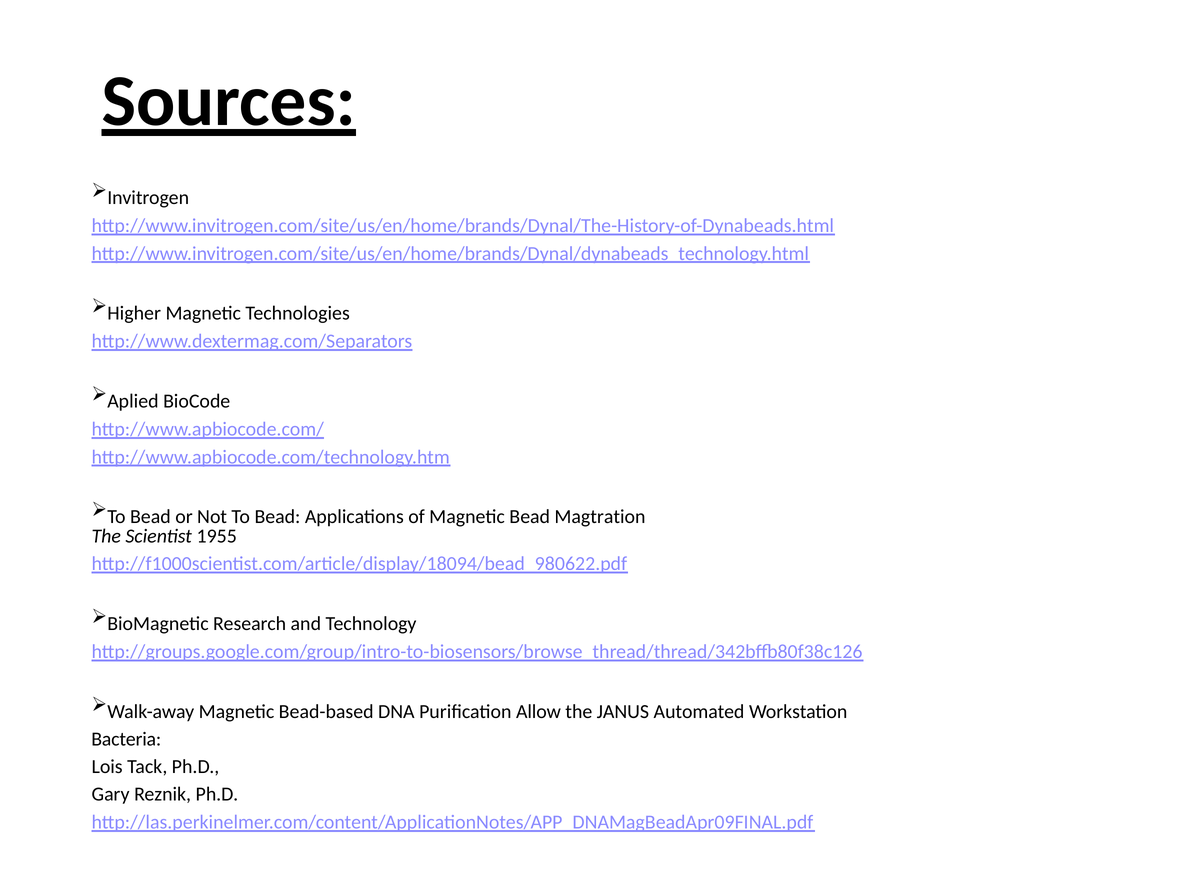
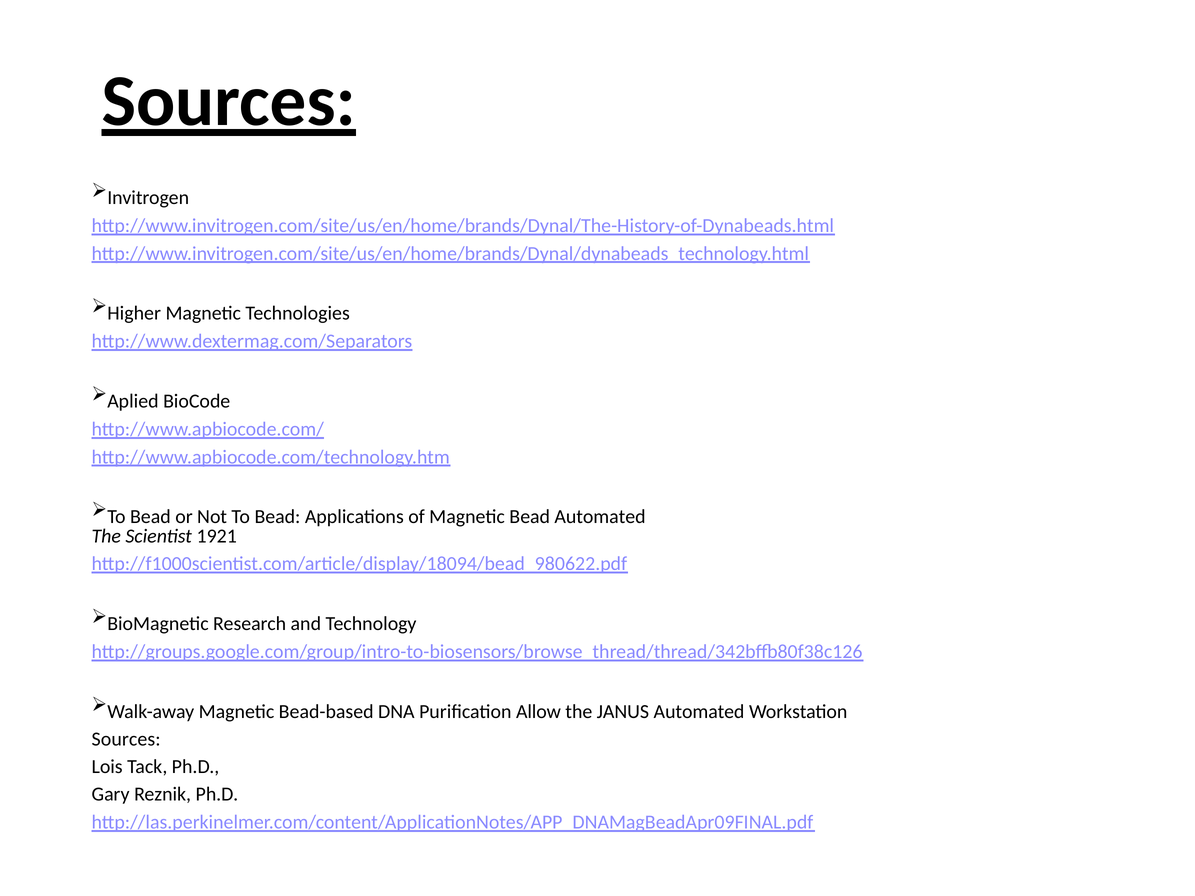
Bead Magtration: Magtration -> Automated
1955: 1955 -> 1921
Bacteria at (126, 739): Bacteria -> Sources
